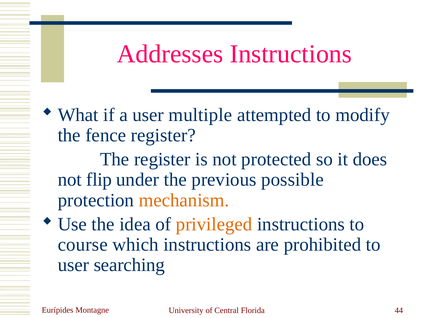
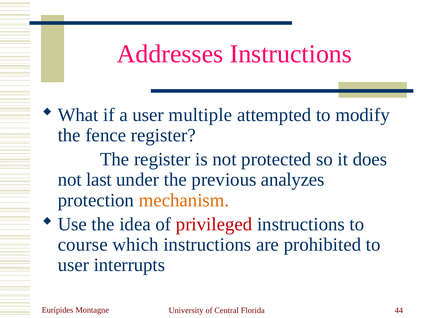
flip: flip -> last
possible: possible -> analyzes
privileged colour: orange -> red
searching: searching -> interrupts
